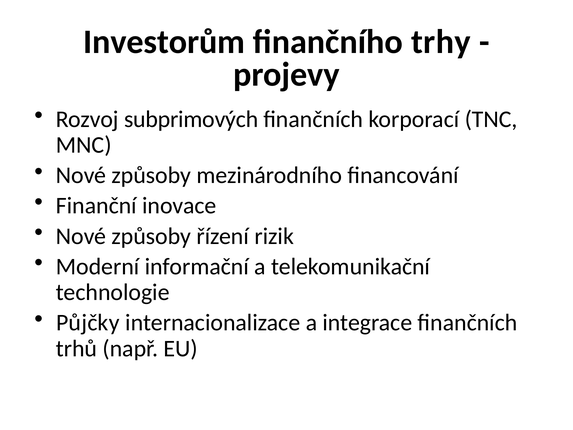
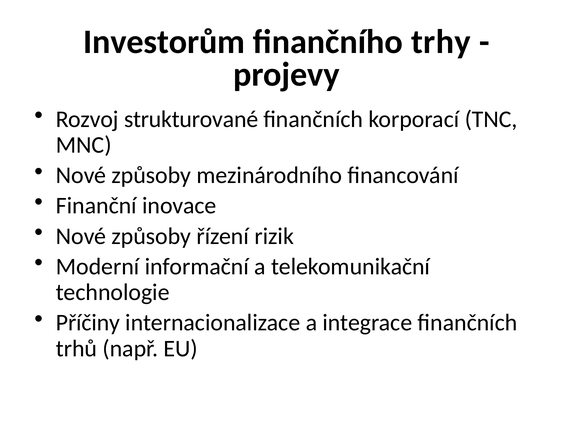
subprimových: subprimových -> strukturované
Půjčky: Půjčky -> Příčiny
